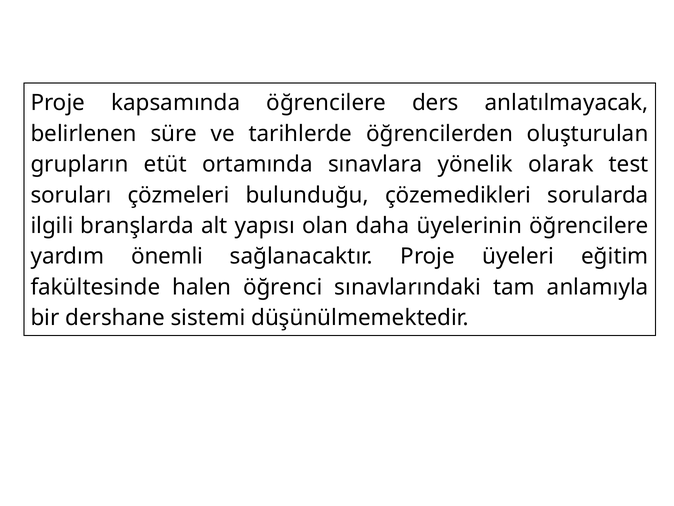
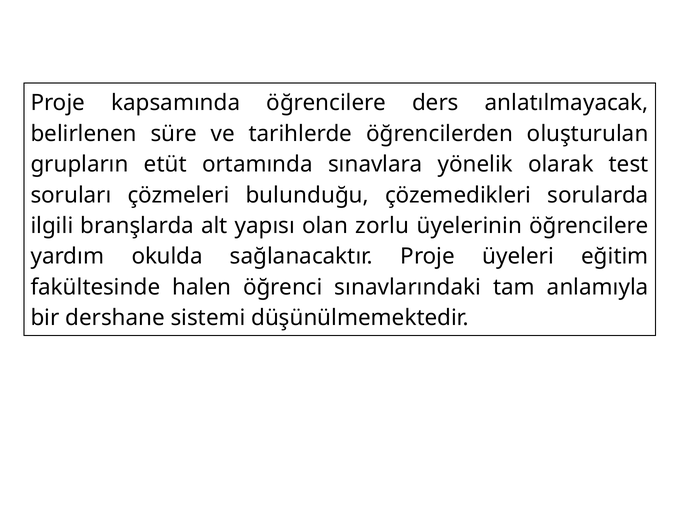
daha: daha -> zorlu
önemli: önemli -> okulda
